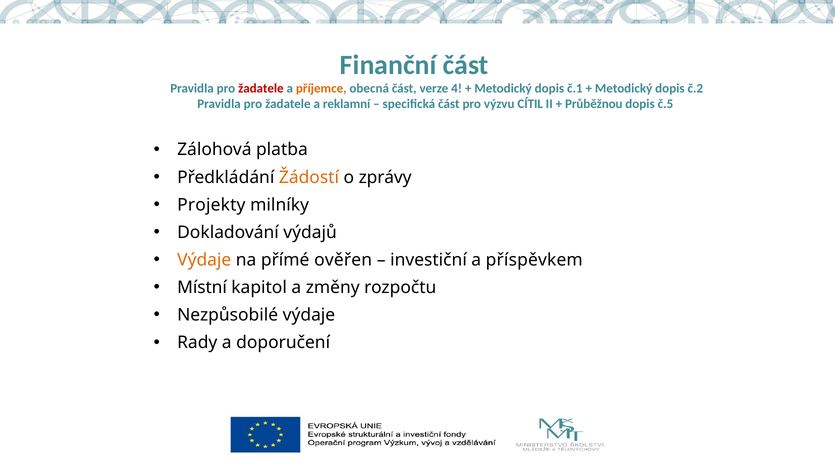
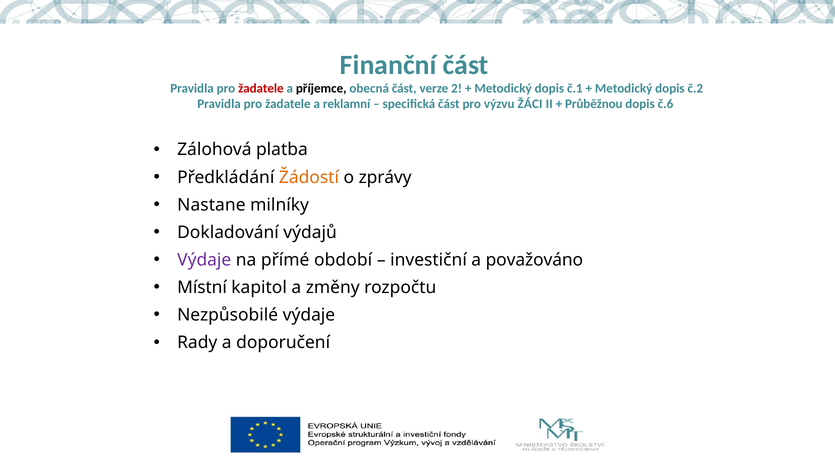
příjemce colour: orange -> black
4: 4 -> 2
CÍTIL: CÍTIL -> ŽÁCI
č.5: č.5 -> č.6
Projekty: Projekty -> Nastane
Výdaje at (204, 260) colour: orange -> purple
ověřen: ověřen -> období
příspěvkem: příspěvkem -> považováno
